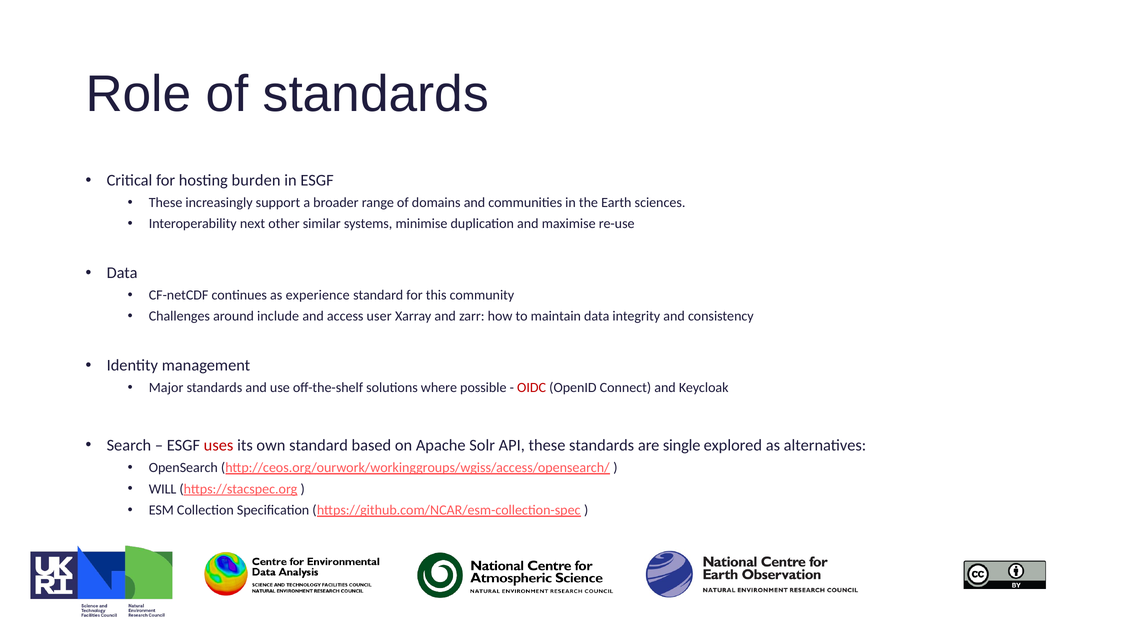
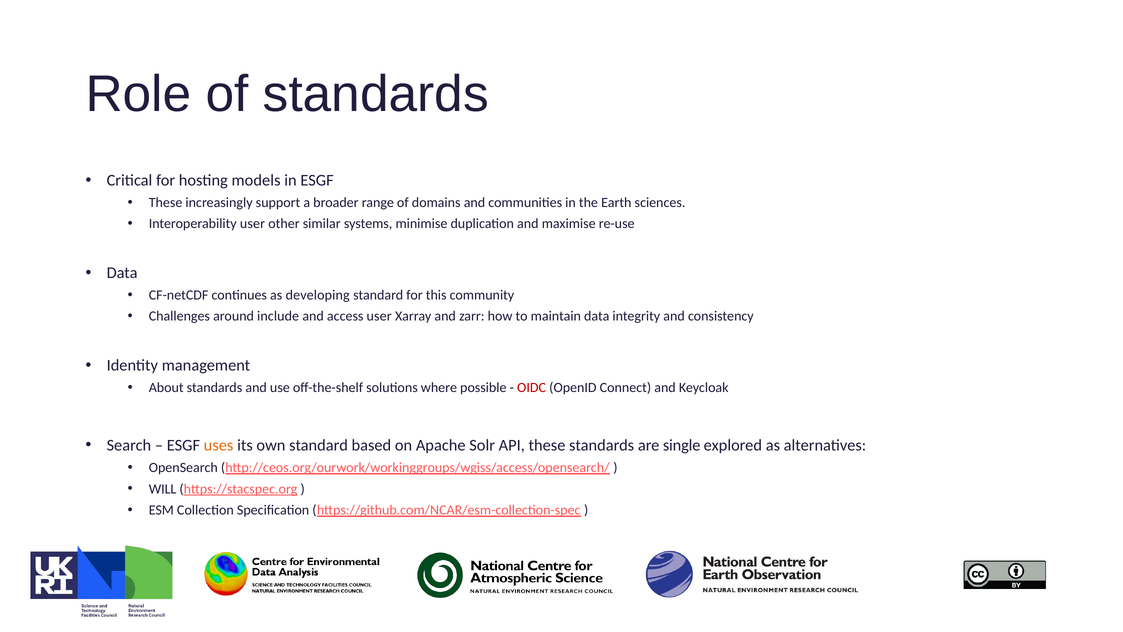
burden: burden -> models
Interoperability next: next -> user
experience: experience -> developing
Major: Major -> About
uses colour: red -> orange
